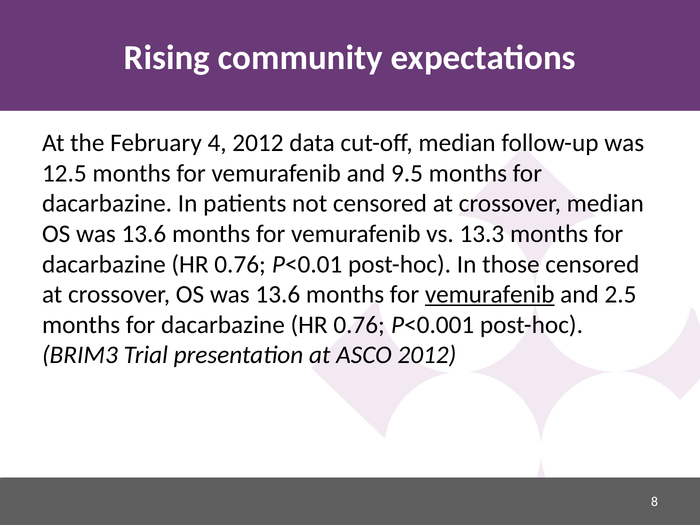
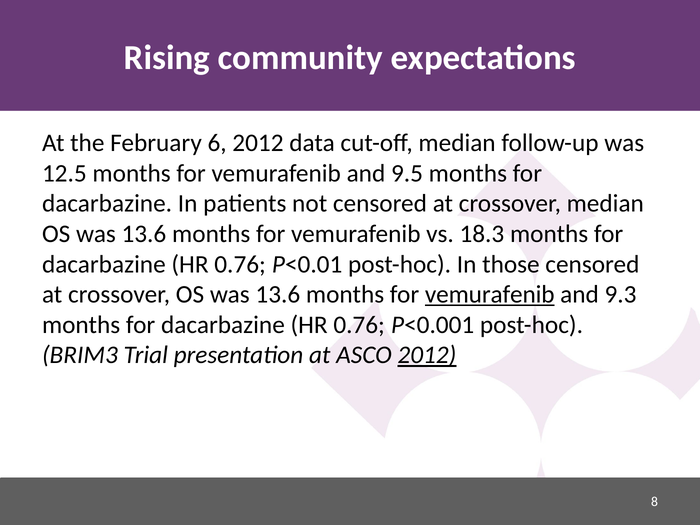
4: 4 -> 6
13.3: 13.3 -> 18.3
2.5: 2.5 -> 9.3
2012 at (427, 355) underline: none -> present
